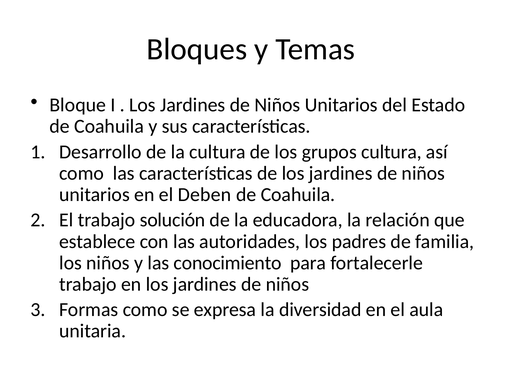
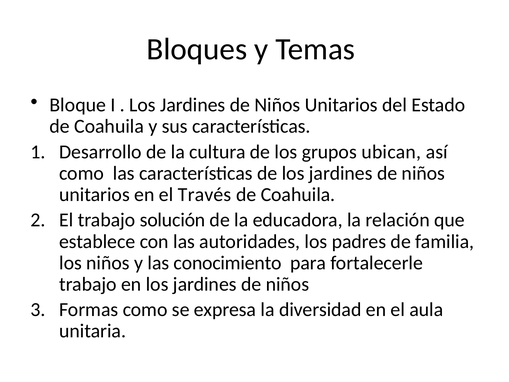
grupos cultura: cultura -> ubican
Deben: Deben -> Través
